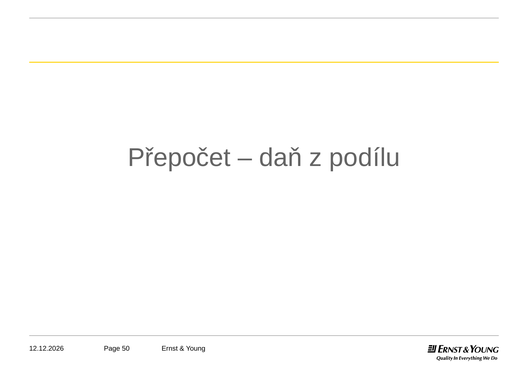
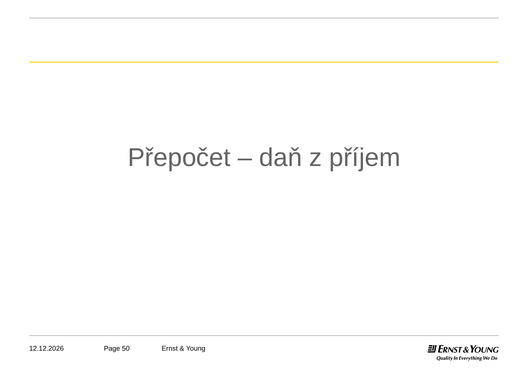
podílu: podílu -> příjem
